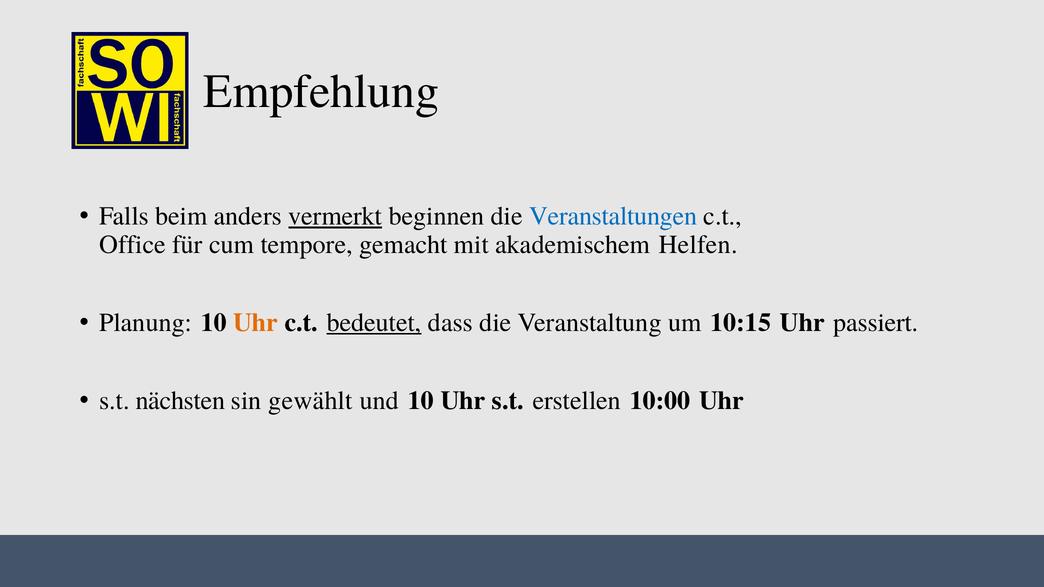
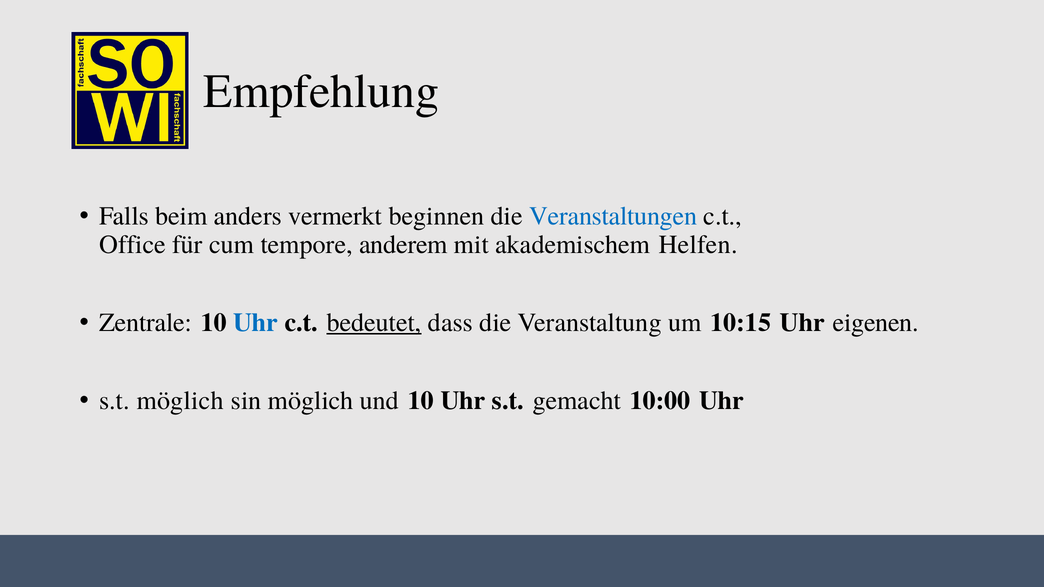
vermerkt underline: present -> none
gemacht: gemacht -> anderem
Planung: Planung -> Zentrale
Uhr at (256, 323) colour: orange -> blue
passiert: passiert -> eigenen
s.t nächsten: nächsten -> möglich
sin gewählt: gewählt -> möglich
erstellen: erstellen -> gemacht
